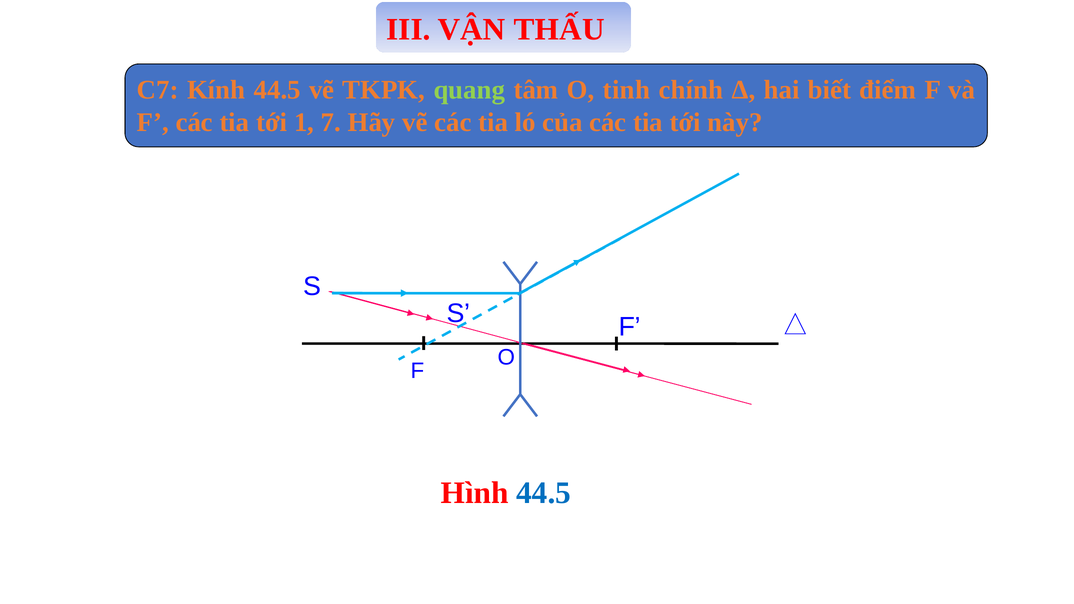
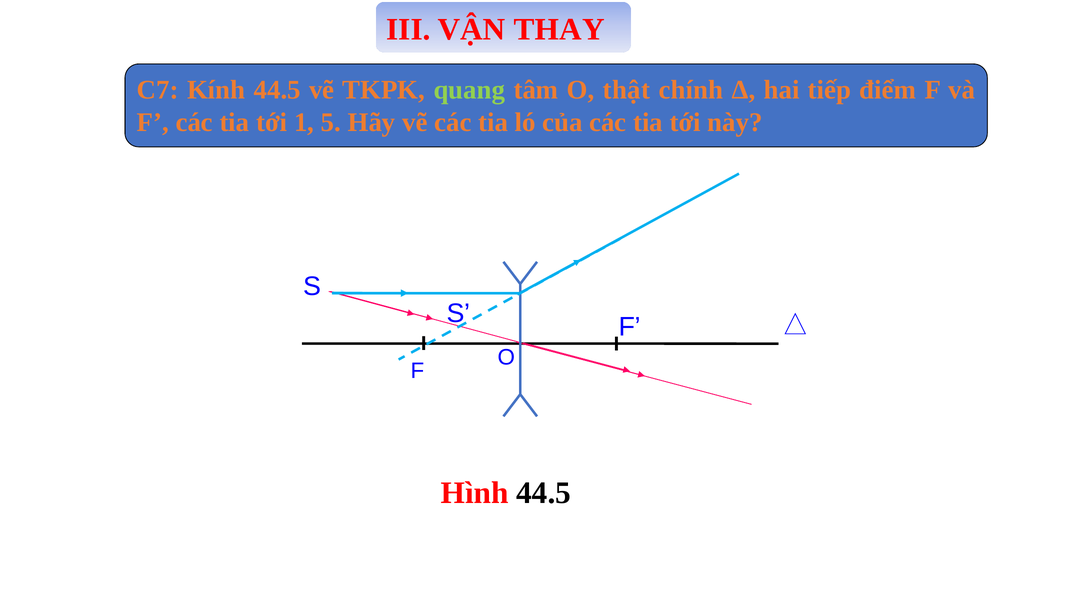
THẤU: THẤU -> THAY
tinh: tinh -> thật
biết: biết -> tiếp
7: 7 -> 5
44.5 at (544, 493) colour: blue -> black
